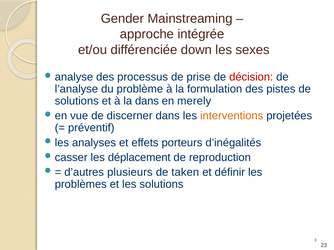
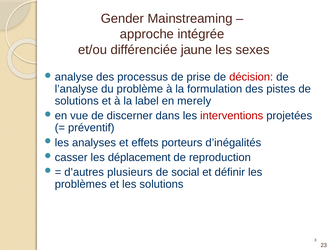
down: down -> jaune
la dans: dans -> label
interventions colour: orange -> red
taken: taken -> social
